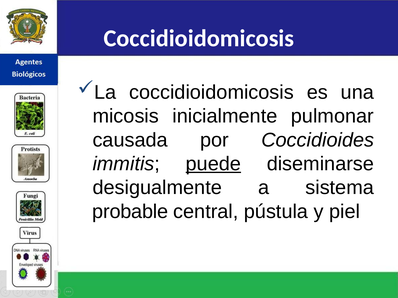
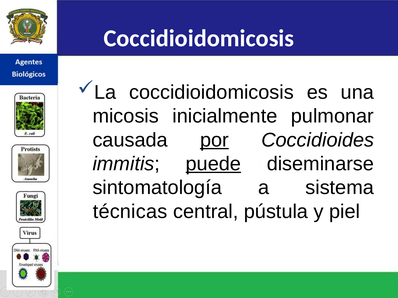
por underline: none -> present
desigualmente: desigualmente -> sintomatología
probable: probable -> técnicas
